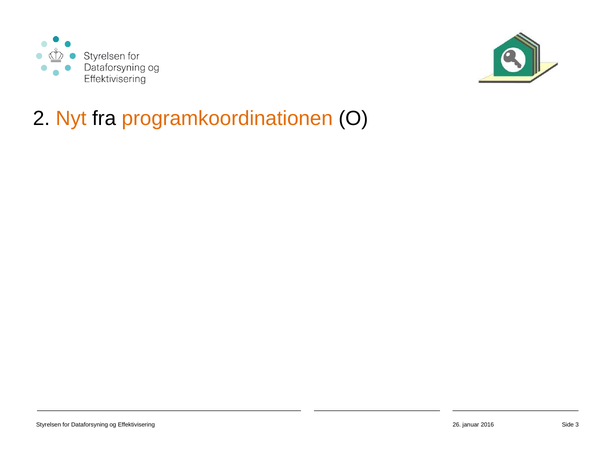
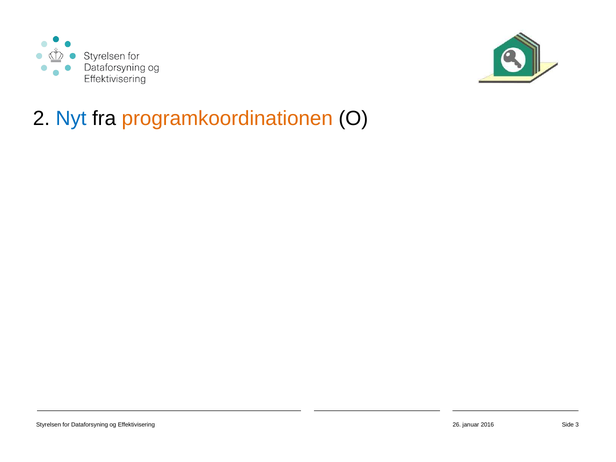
Nyt colour: orange -> blue
